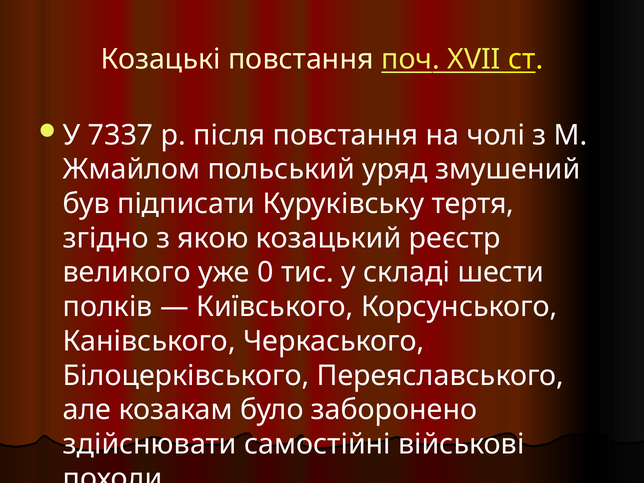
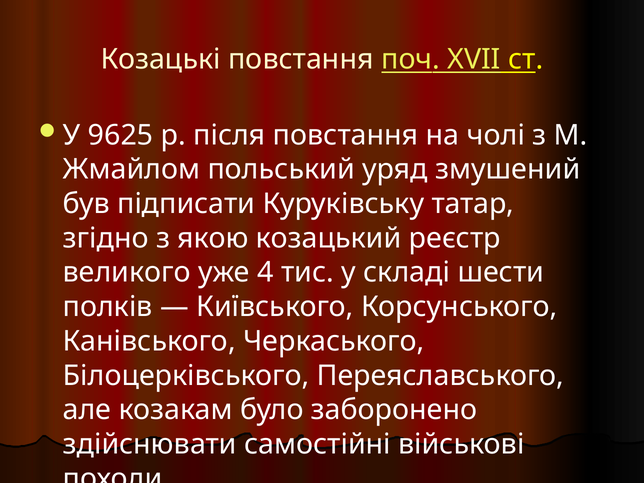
7337: 7337 -> 9625
тертя: тертя -> татар
0: 0 -> 4
